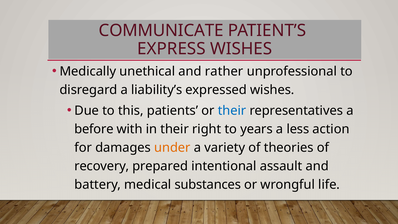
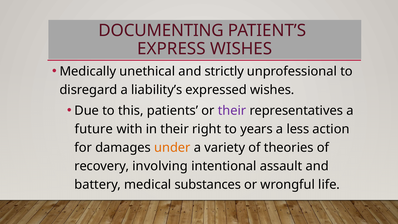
COMMUNICATE: COMMUNICATE -> DOCUMENTING
rather: rather -> strictly
their at (232, 110) colour: blue -> purple
before: before -> future
prepared: prepared -> involving
